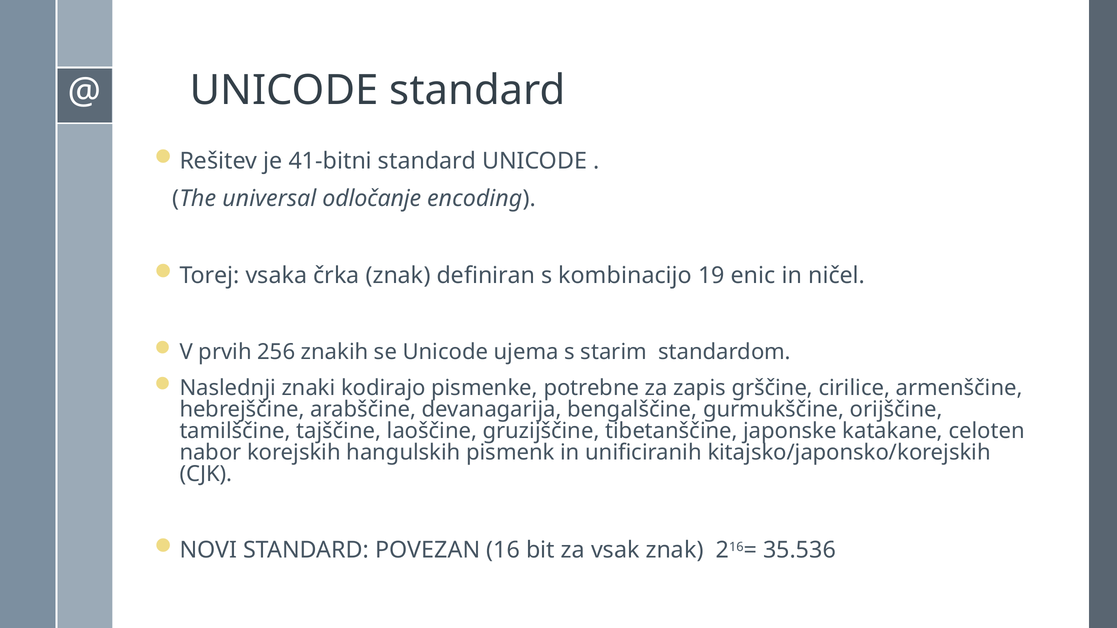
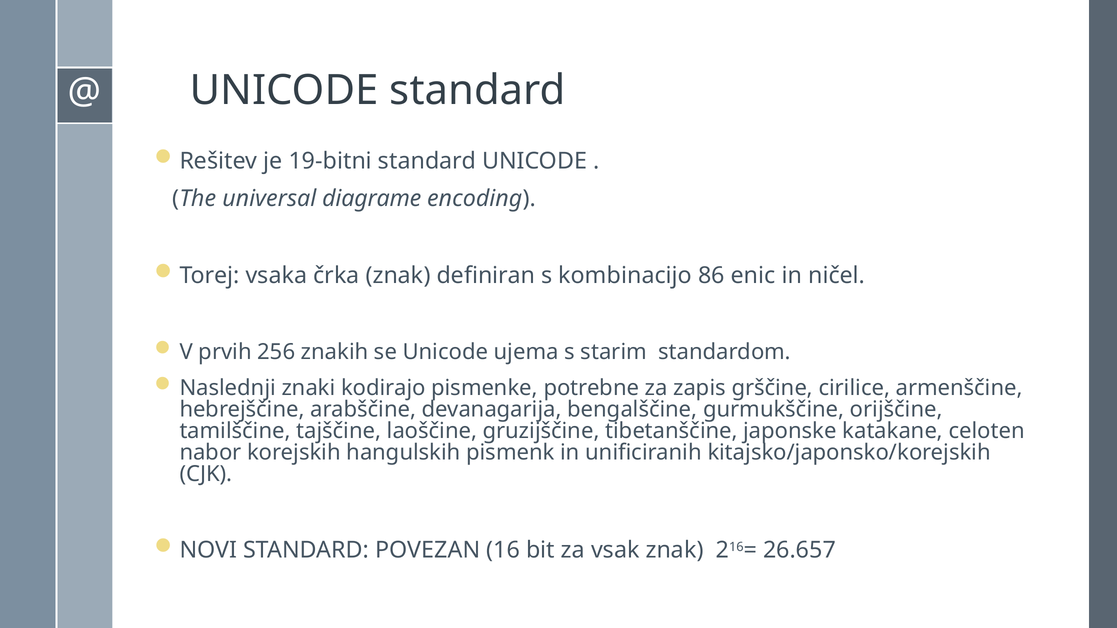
41-bitni: 41-bitni -> 19-bitni
odločanje: odločanje -> diagrame
19: 19 -> 86
35.536: 35.536 -> 26.657
